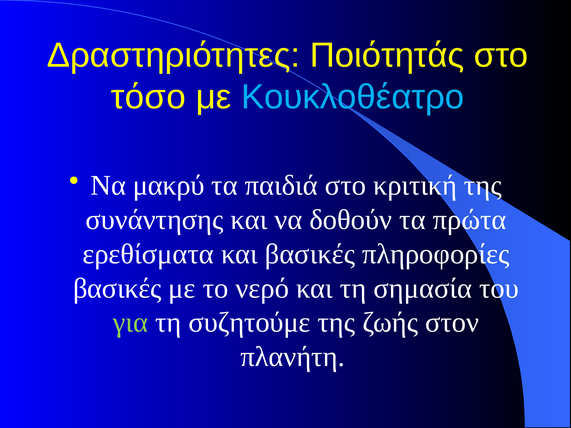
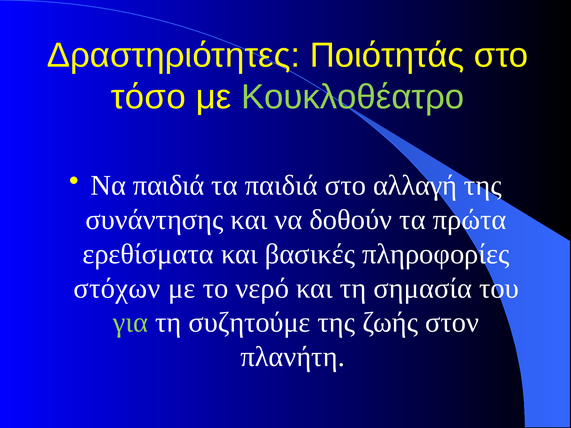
Κουκλοθέατρο colour: light blue -> light green
Να μακρύ: μακρύ -> παιδιά
κριτική: κριτική -> αλλαγή
βασικές at (117, 288): βασικές -> στόχων
